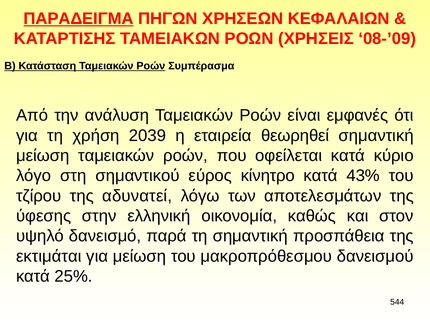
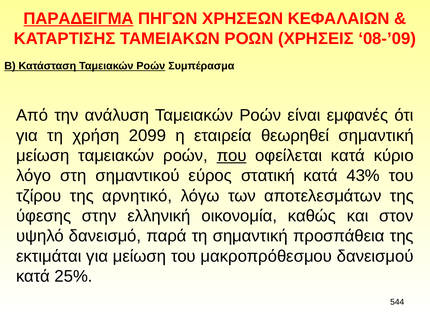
2039: 2039 -> 2099
που underline: none -> present
κίνητρο: κίνητρο -> στατική
αδυνατεί: αδυνατεί -> αρνητικό
